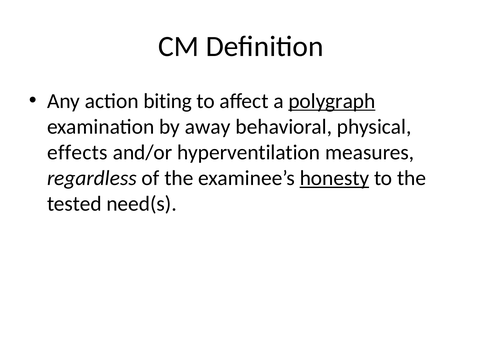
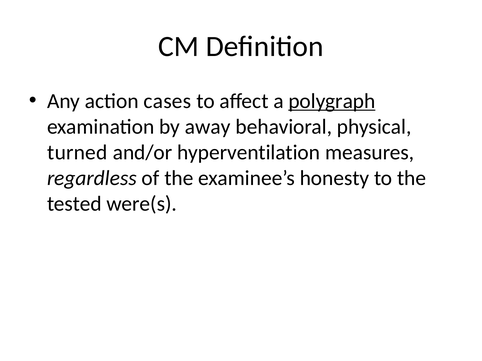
biting: biting -> cases
effects: effects -> turned
honesty underline: present -> none
need(s: need(s -> were(s
